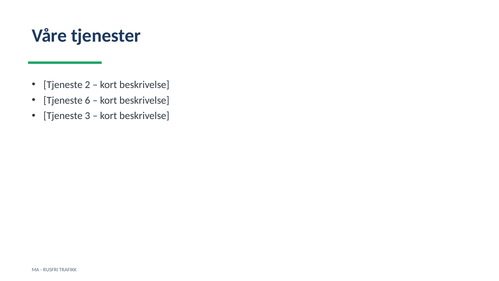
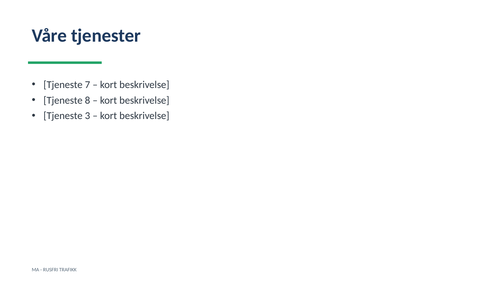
2: 2 -> 7
6: 6 -> 8
